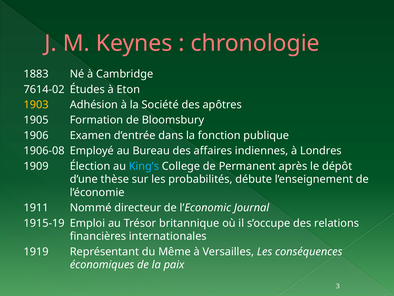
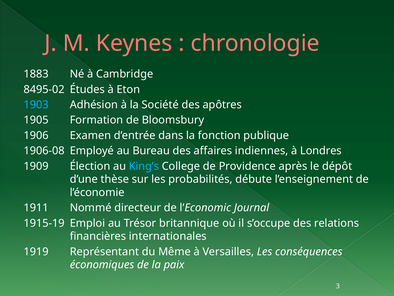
7614-02: 7614-02 -> 8495-02
1903 colour: yellow -> light blue
Permanent: Permanent -> Providence
